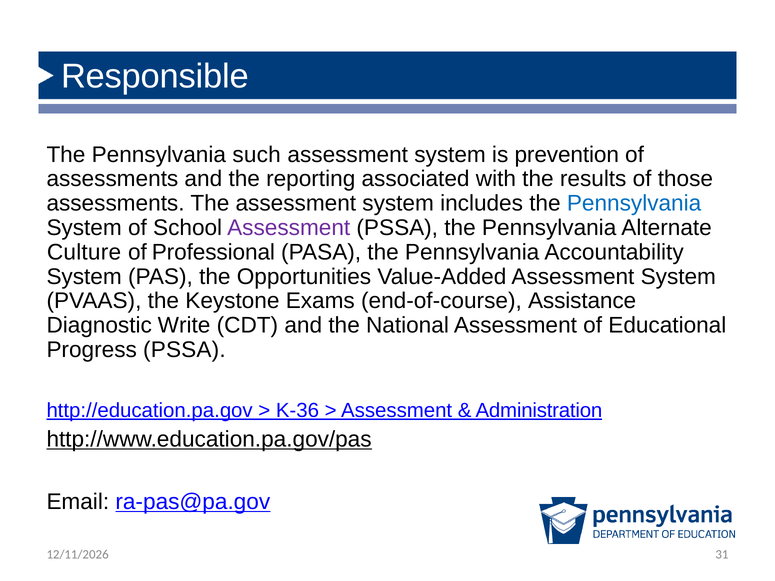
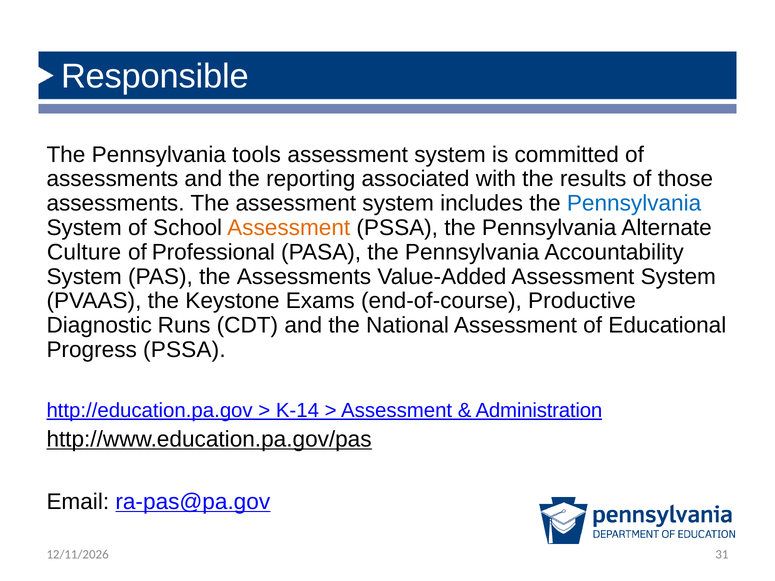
such: such -> tools
prevention: prevention -> committed
Assessment at (289, 228) colour: purple -> orange
the Opportunities: Opportunities -> Assessments
Assistance: Assistance -> Productive
Write: Write -> Runs
K-36: K-36 -> K-14
